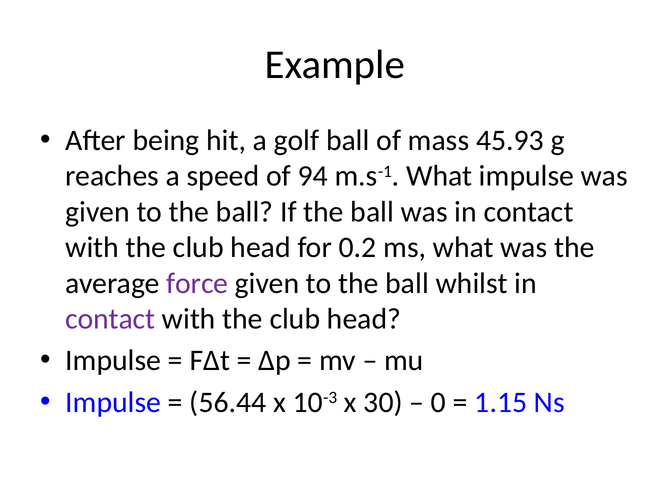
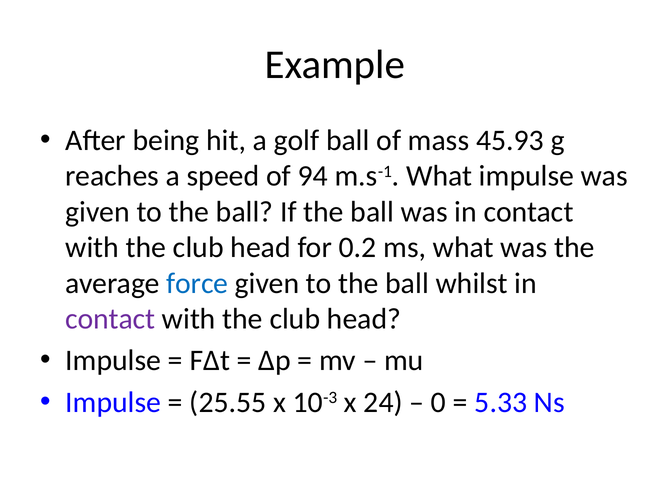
force colour: purple -> blue
56.44: 56.44 -> 25.55
30: 30 -> 24
1.15: 1.15 -> 5.33
